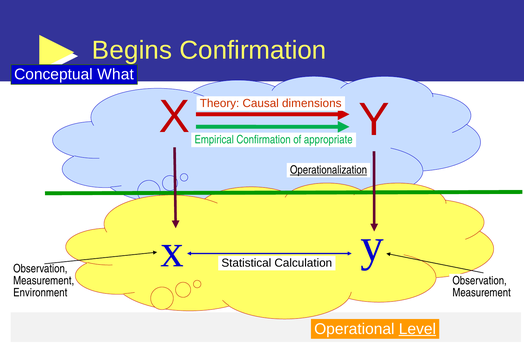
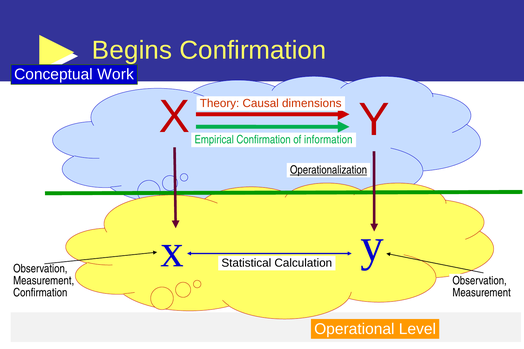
What: What -> Work
appropriate: appropriate -> information
Environment at (40, 293): Environment -> Confirmation
Level underline: present -> none
